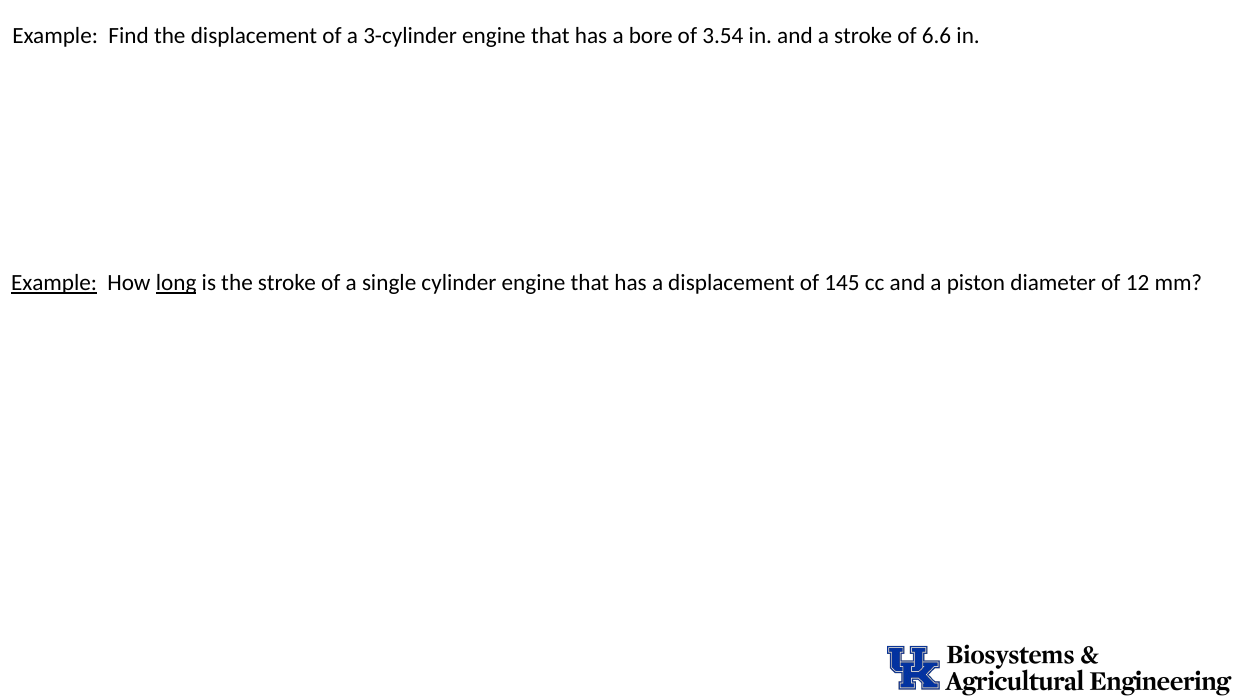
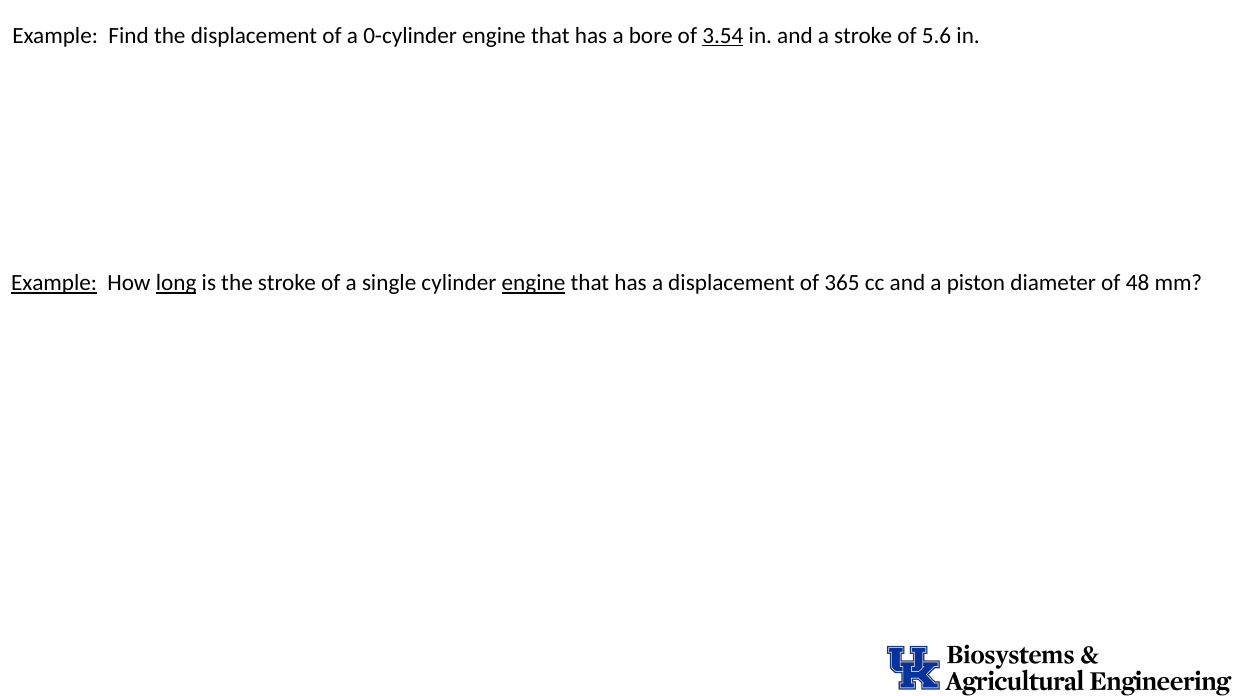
3-cylinder: 3-cylinder -> 0-cylinder
3.54 underline: none -> present
6.6: 6.6 -> 5.6
engine at (534, 283) underline: none -> present
145: 145 -> 365
12: 12 -> 48
